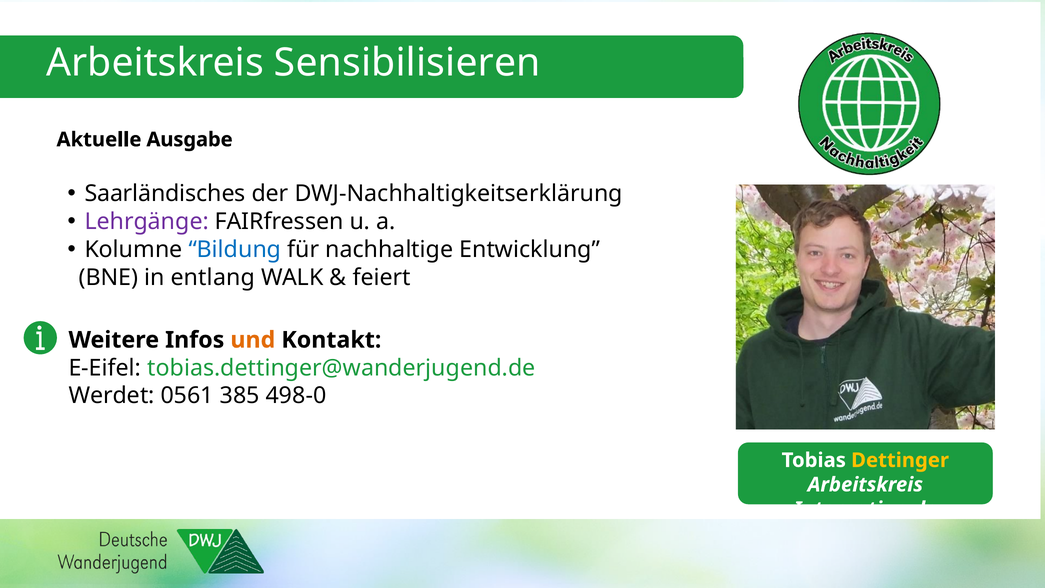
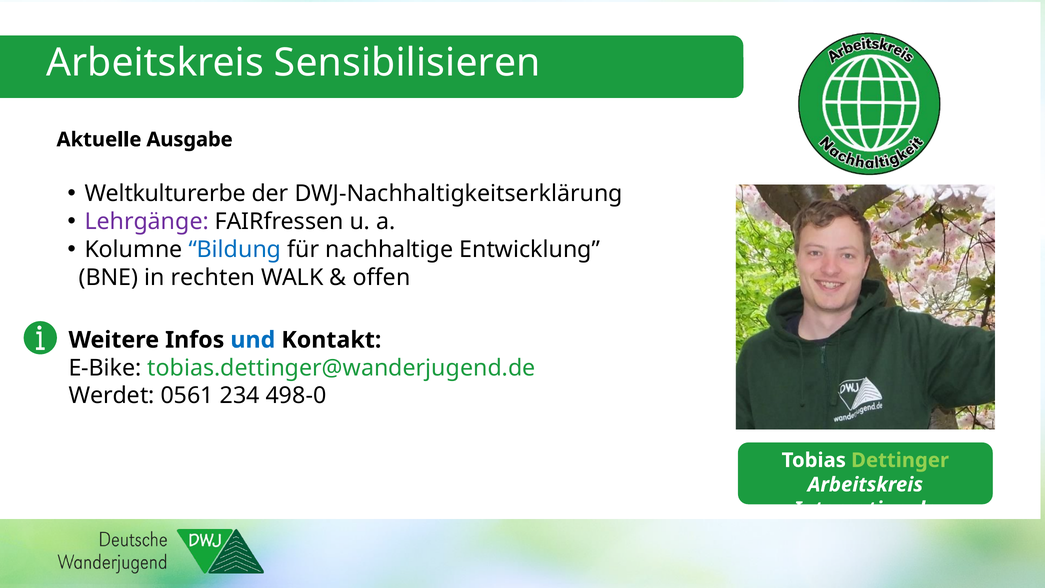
Saarländisches: Saarländisches -> Weltkulturerbe
entlang: entlang -> rechten
feiert: feiert -> offen
und colour: orange -> blue
E-Eifel: E-Eifel -> E-Bike
385: 385 -> 234
Dettinger colour: yellow -> light green
